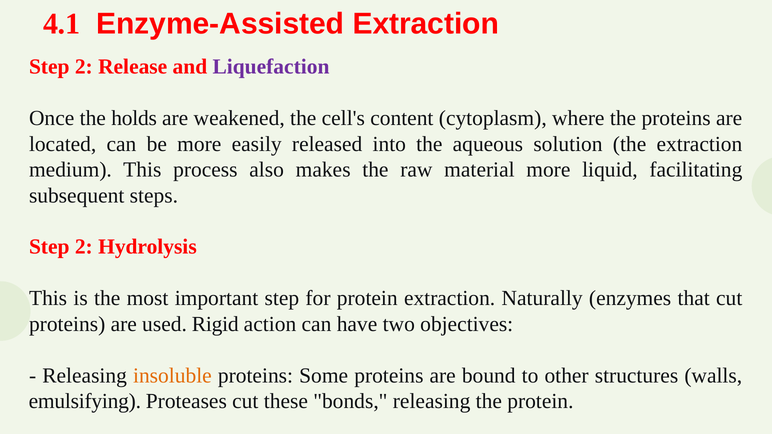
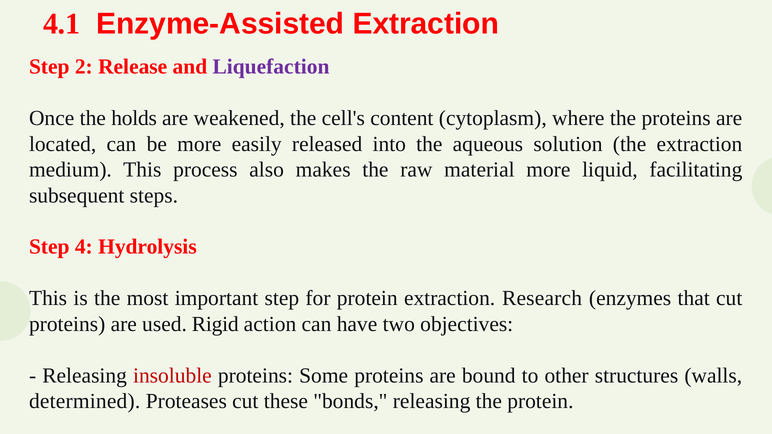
2 at (84, 247): 2 -> 4
Naturally: Naturally -> Research
insoluble colour: orange -> red
emulsifying: emulsifying -> determined
